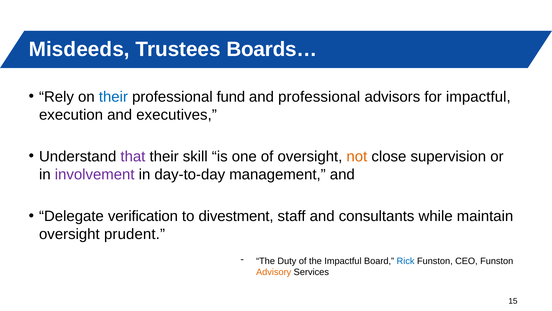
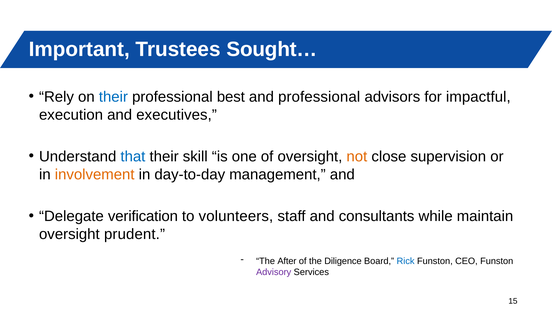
Misdeeds: Misdeeds -> Important
Boards…: Boards… -> Sought…
fund: fund -> best
that colour: purple -> blue
involvement colour: purple -> orange
divestment: divestment -> volunteers
Duty: Duty -> After
the Impactful: Impactful -> Diligence
Advisory colour: orange -> purple
